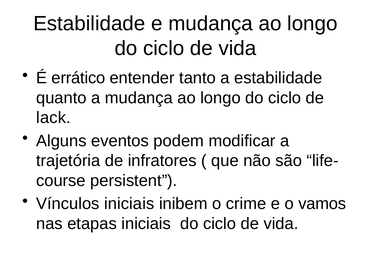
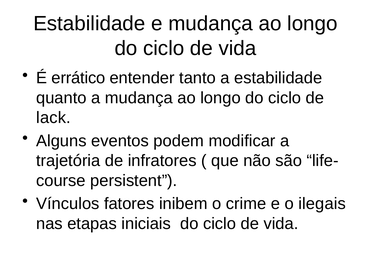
Vínculos iniciais: iniciais -> fatores
vamos: vamos -> ilegais
